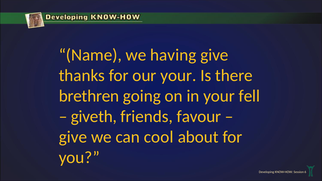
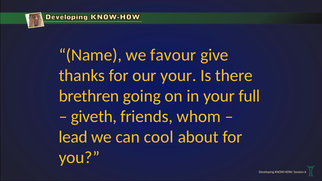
having: having -> favour
fell: fell -> full
favour: favour -> whom
give at (73, 137): give -> lead
